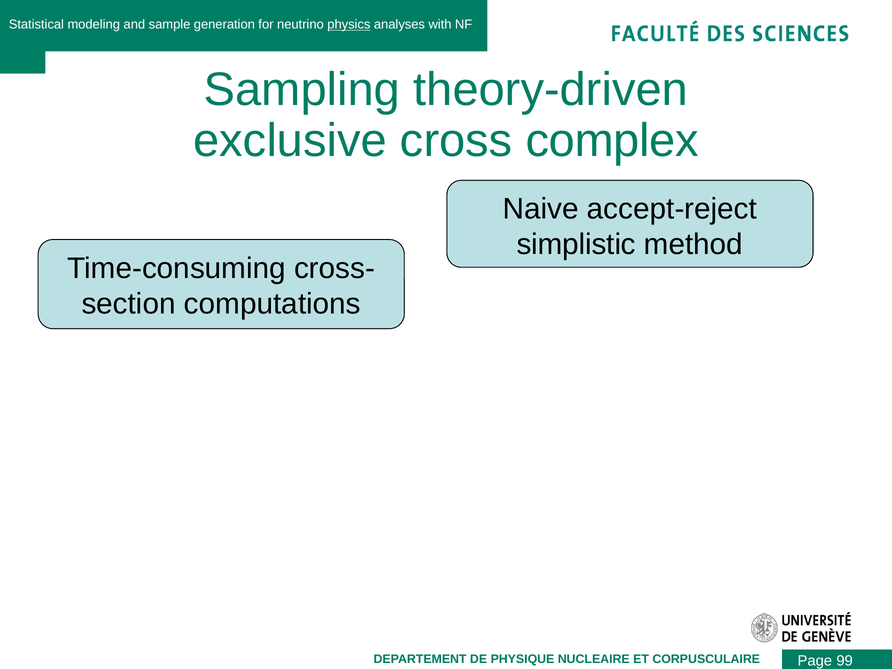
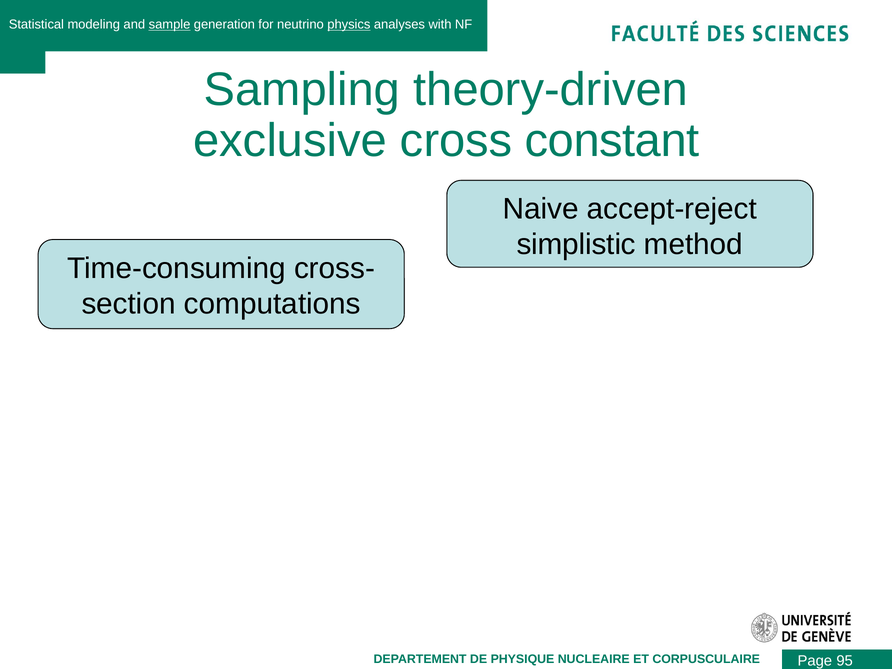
sample underline: none -> present
complex: complex -> constant
99: 99 -> 95
